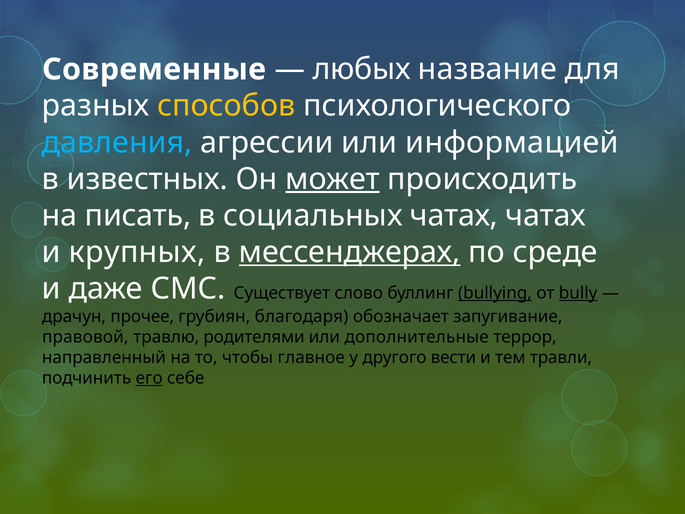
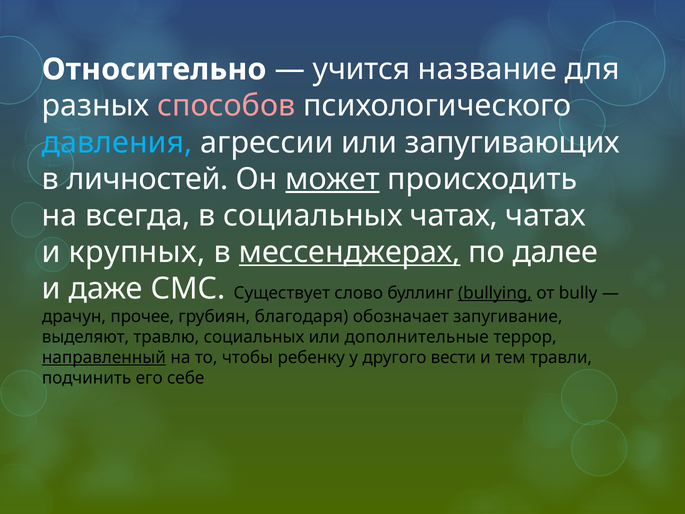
Современные: Современные -> Относительно
любых: любых -> учится
способов colour: yellow -> pink
информацией: информацией -> запугивающих
известных: известных -> личностей
писать: писать -> всегда
среде: среде -> далее
bully underline: present -> none
правовой: правовой -> выделяют
травлю родителями: родителями -> социальных
направленный underline: none -> present
главное: главное -> ребенку
его underline: present -> none
